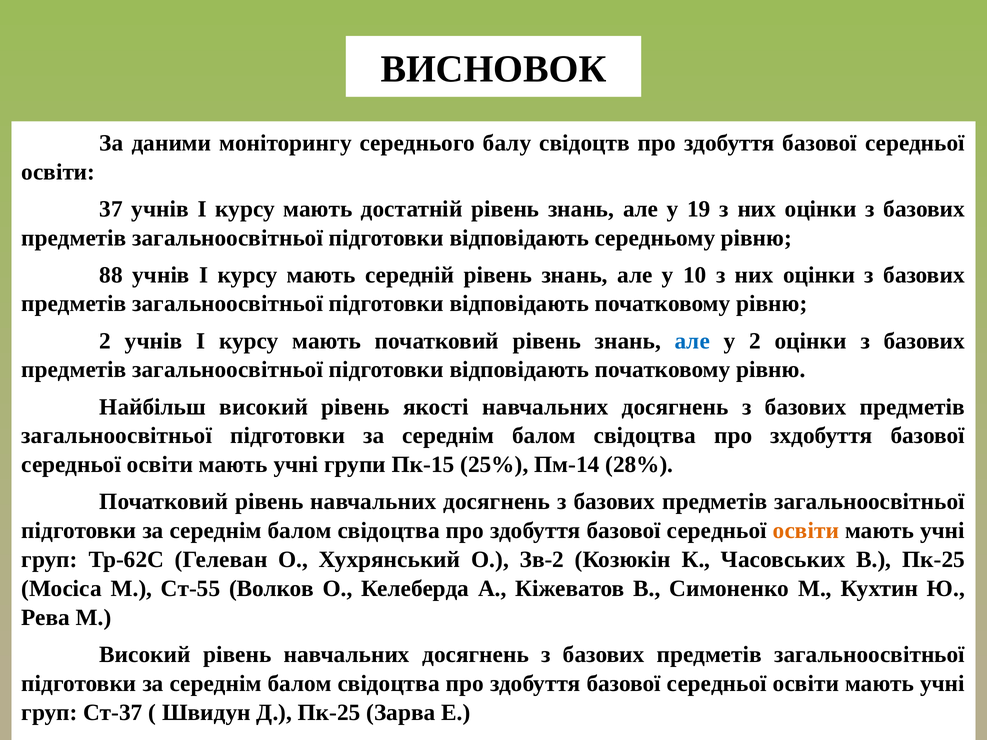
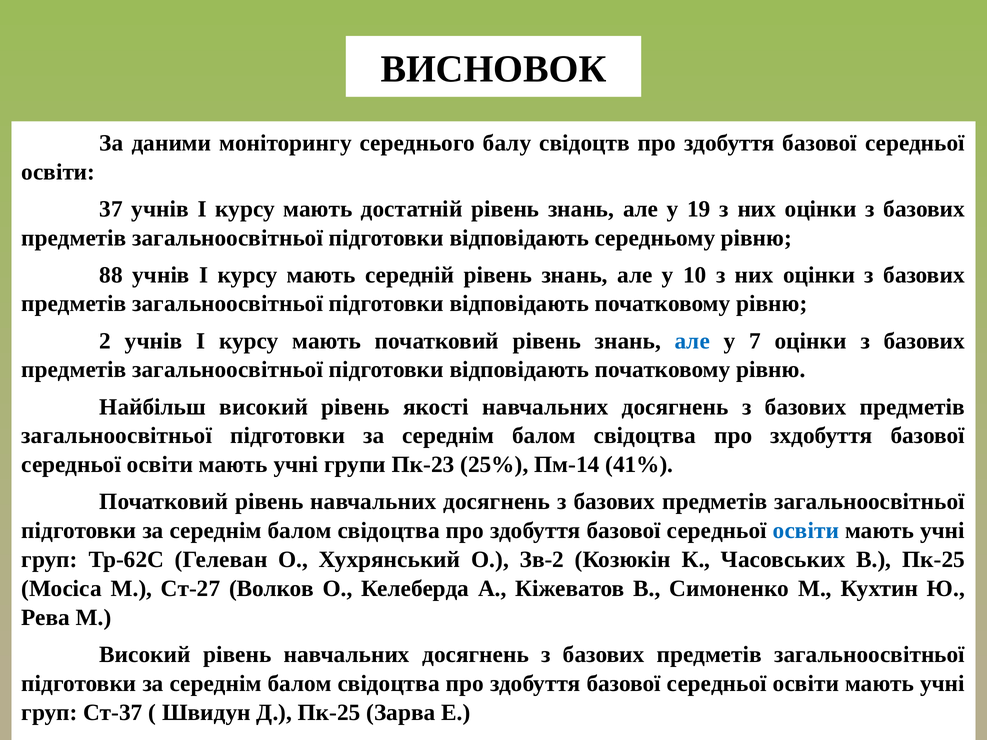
у 2: 2 -> 7
Пк-15: Пк-15 -> Пк-23
28%: 28% -> 41%
освіти at (806, 531) colour: orange -> blue
Ст-55: Ст-55 -> Ст-27
